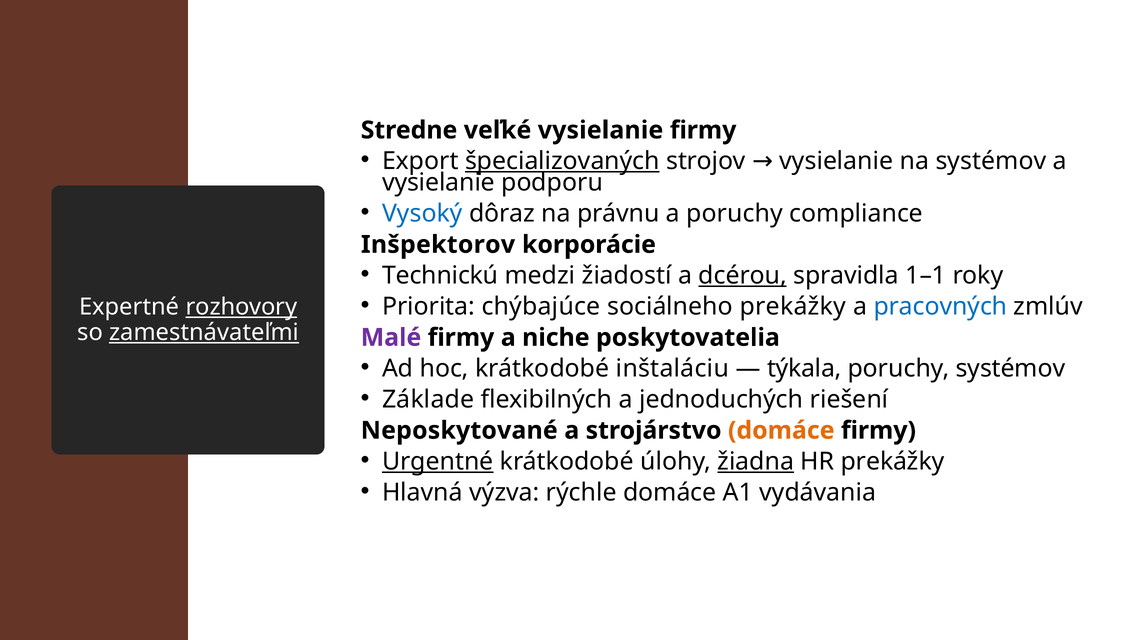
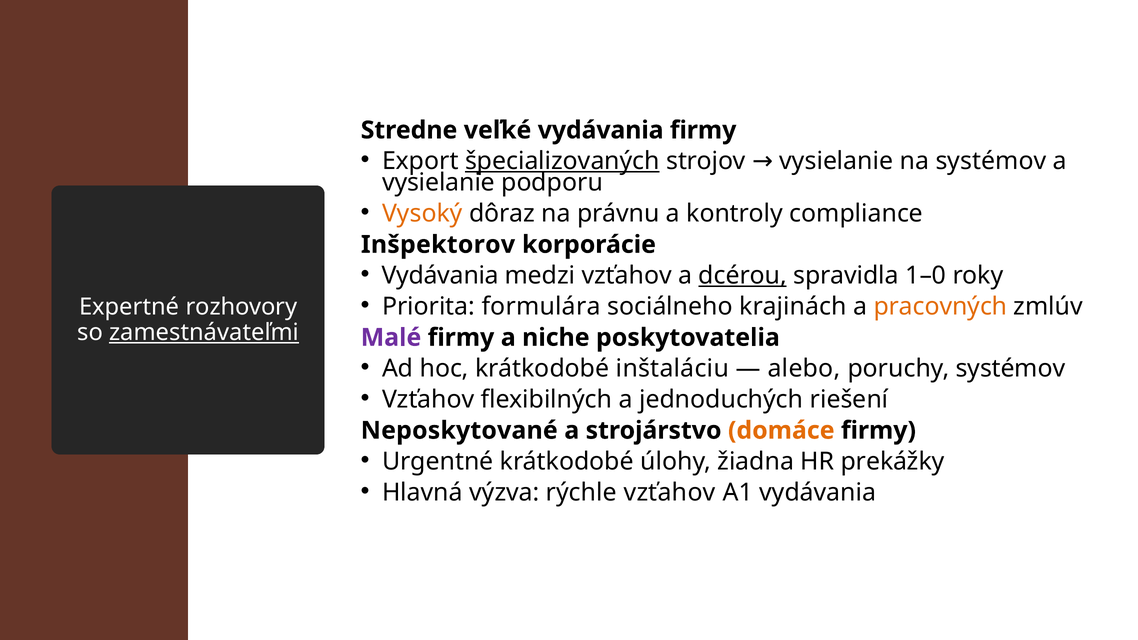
veľké vysielanie: vysielanie -> vydávania
Vysoký colour: blue -> orange
a poruchy: poruchy -> kontroly
Technickú at (440, 276): Technickú -> Vydávania
medzi žiadostí: žiadostí -> vzťahov
1–1: 1–1 -> 1–0
chýbajúce: chýbajúce -> formulára
sociálneho prekážky: prekážky -> krajinách
pracovných colour: blue -> orange
rozhovory underline: present -> none
týkala: týkala -> alebo
Základe at (428, 400): Základe -> Vzťahov
Urgentné underline: present -> none
žiadna underline: present -> none
rýchle domáce: domáce -> vzťahov
